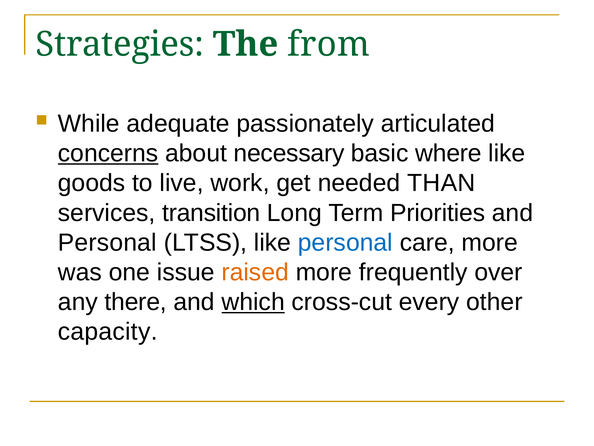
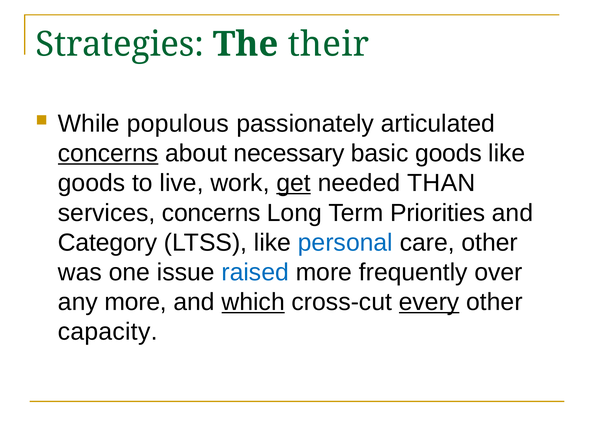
from: from -> their
adequate: adequate -> populous
basic where: where -> goods
get underline: none -> present
services transition: transition -> concerns
Personal at (107, 242): Personal -> Category
care more: more -> other
raised colour: orange -> blue
any there: there -> more
every underline: none -> present
